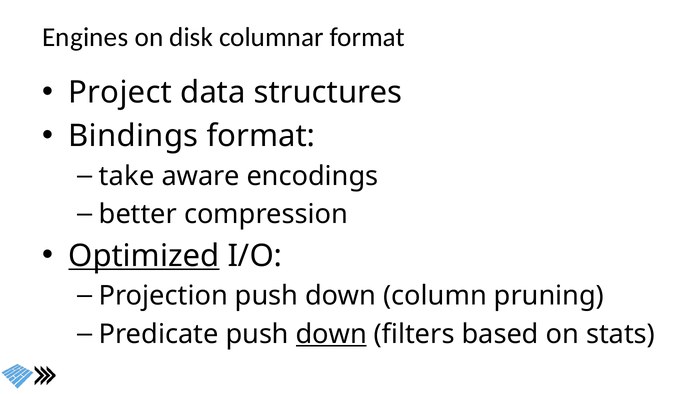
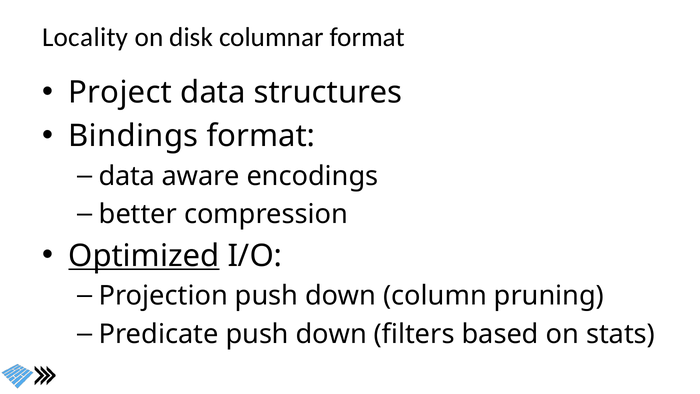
Engines: Engines -> Locality
take at (127, 176): take -> data
down at (331, 334) underline: present -> none
